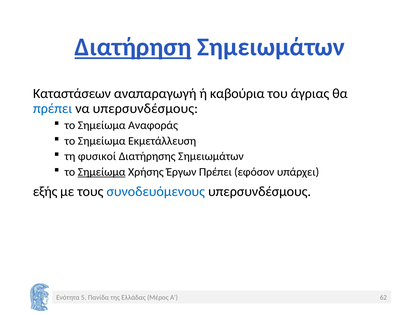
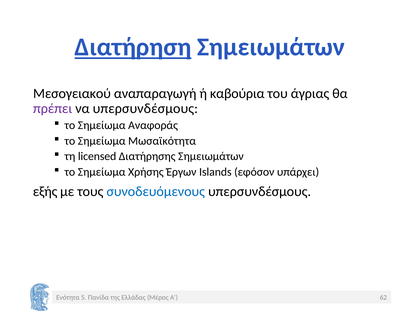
Καταστάσεων: Καταστάσεων -> Μεσογειακού
πρέπει at (53, 109) colour: blue -> purple
Εκμετάλλευση: Εκμετάλλευση -> Μωσαϊκότητα
φυσικοί: φυσικοί -> licensed
Σημείωμα at (102, 172) underline: present -> none
Έργων Πρέπει: Πρέπει -> Islands
